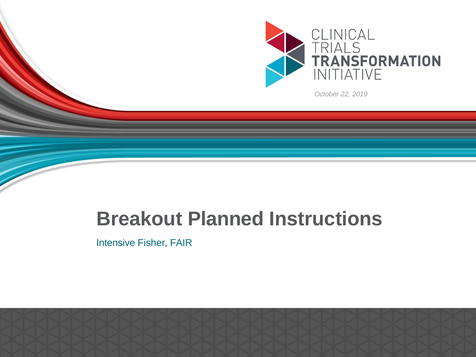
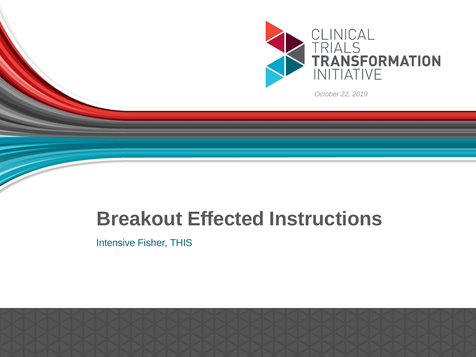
Planned: Planned -> Effected
FAIR: FAIR -> THIS
